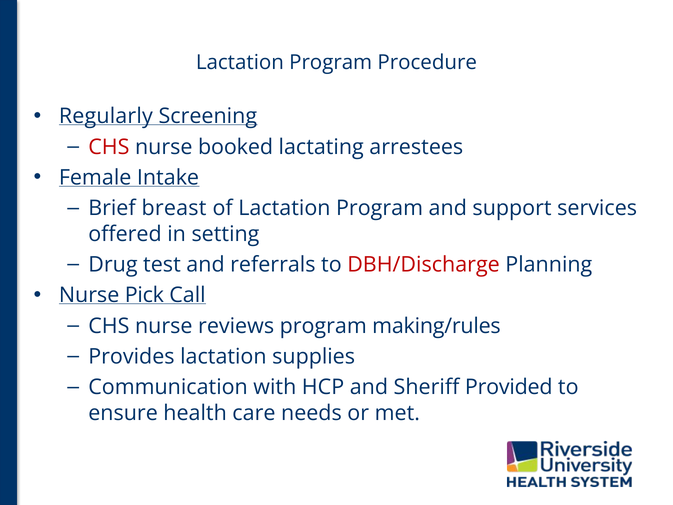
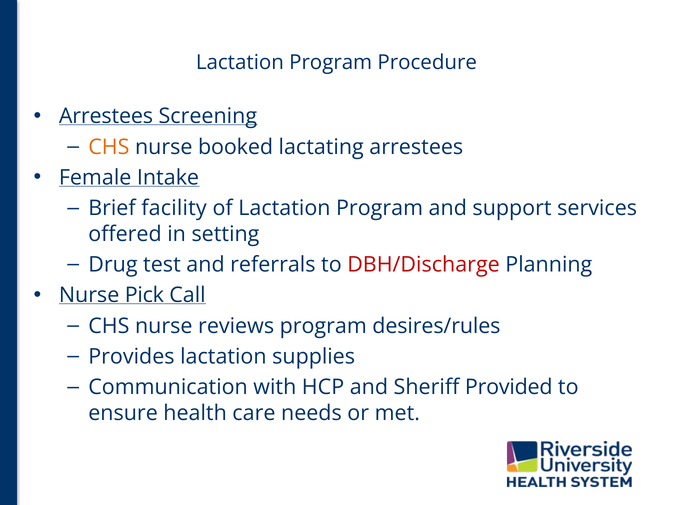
Regularly at (106, 116): Regularly -> Arrestees
CHS at (109, 147) colour: red -> orange
breast: breast -> facility
making/rules: making/rules -> desires/rules
